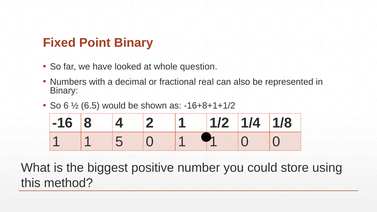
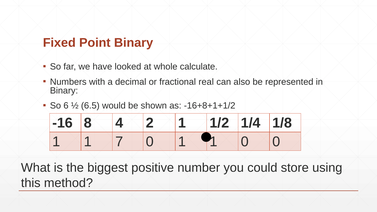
question: question -> calculate
5: 5 -> 7
